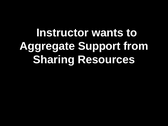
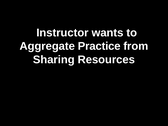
Support: Support -> Practice
